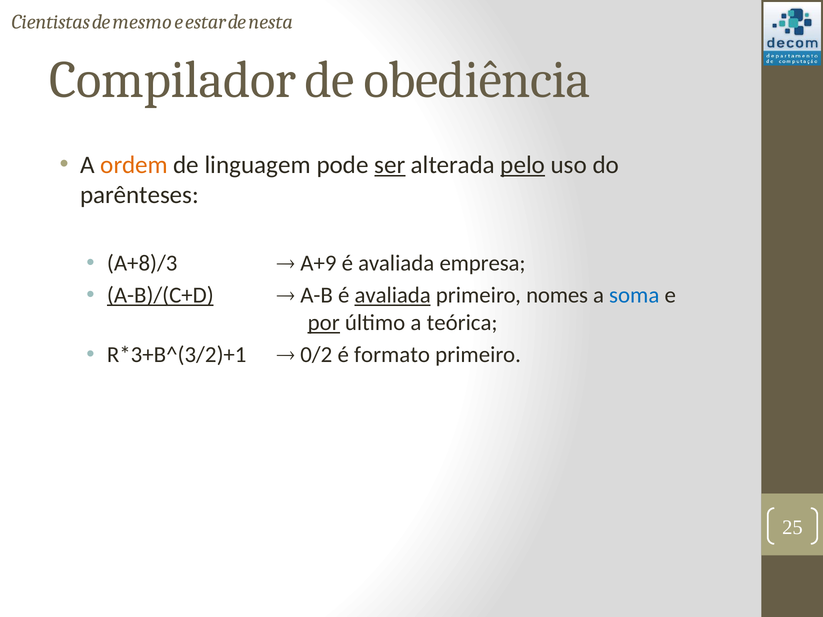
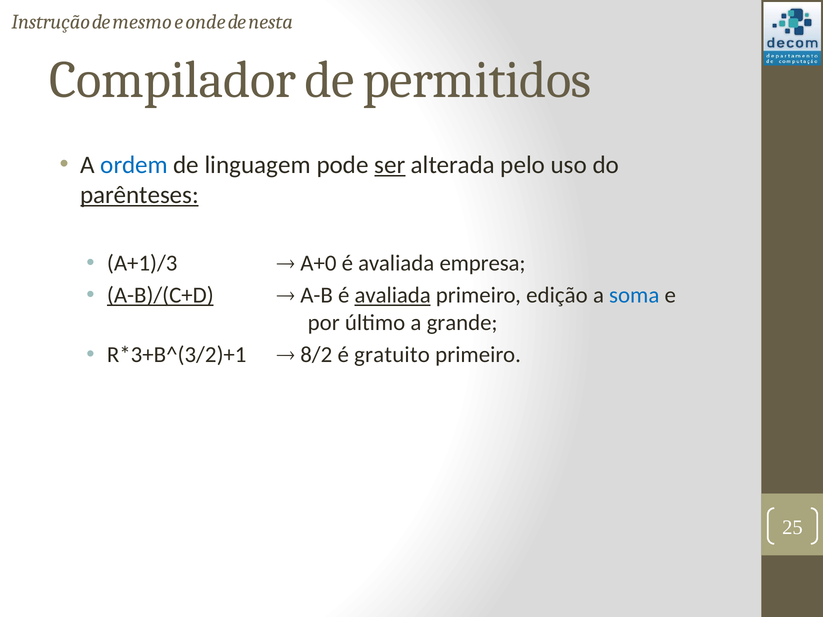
Cientistas: Cientistas -> Instrução
estar: estar -> onde
obediência: obediência -> permitidos
ordem colour: orange -> blue
pelo underline: present -> none
parênteses underline: none -> present
A+8)/3: A+8)/3 -> A+1)/3
A+9: A+9 -> A+0
nomes: nomes -> edição
por underline: present -> none
teórica: teórica -> grande
0/2: 0/2 -> 8/2
formato: formato -> gratuito
